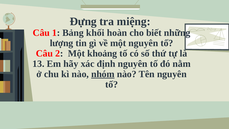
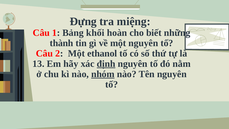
lượng: lượng -> thành
khoảng: khoảng -> ethanol
định underline: none -> present
